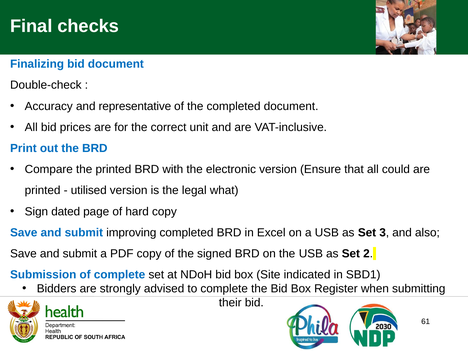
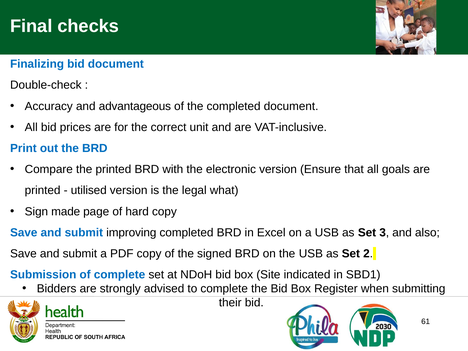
representative: representative -> advantageous
could: could -> goals
dated: dated -> made
